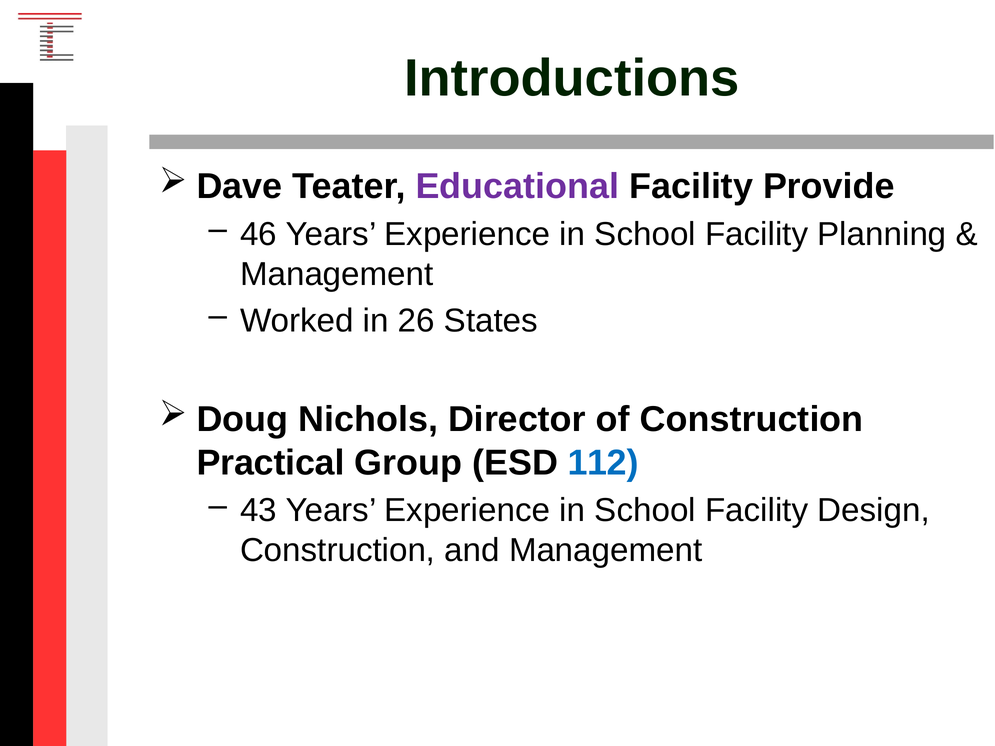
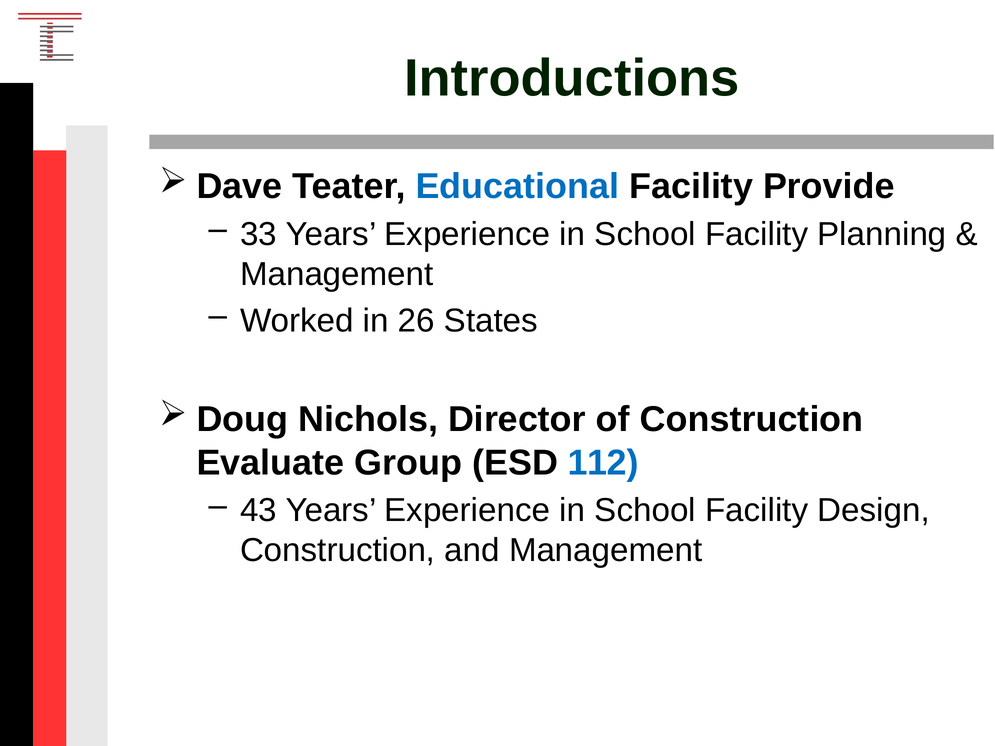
Educational colour: purple -> blue
46: 46 -> 33
Practical: Practical -> Evaluate
